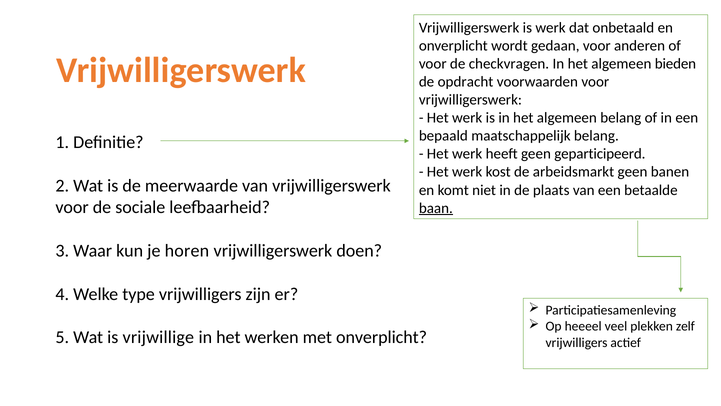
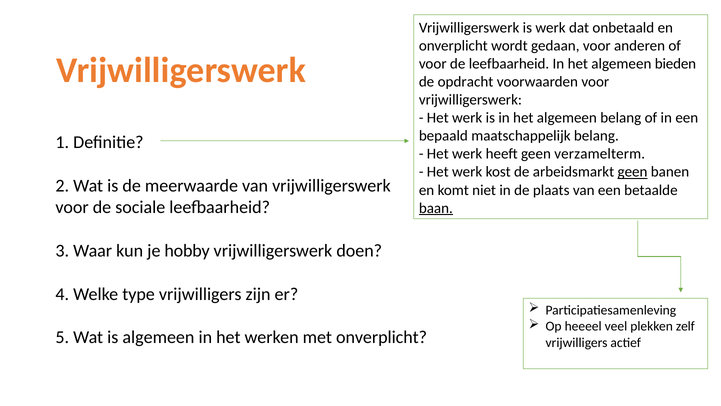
de checkvragen: checkvragen -> leefbaarheid
geparticipeerd: geparticipeerd -> verzamelterm
geen at (633, 172) underline: none -> present
horen: horen -> hobby
is vrijwillige: vrijwillige -> algemeen
